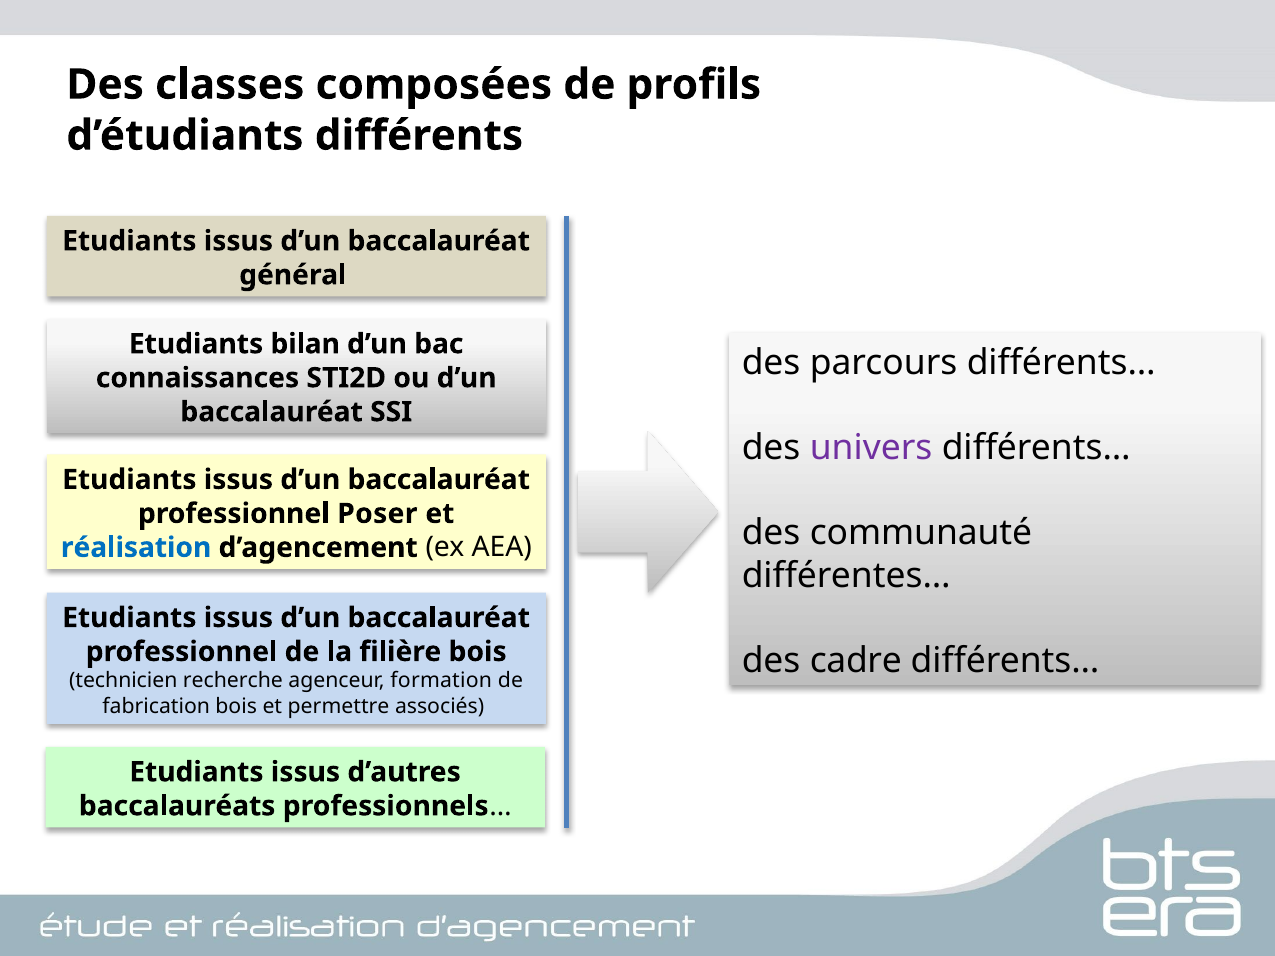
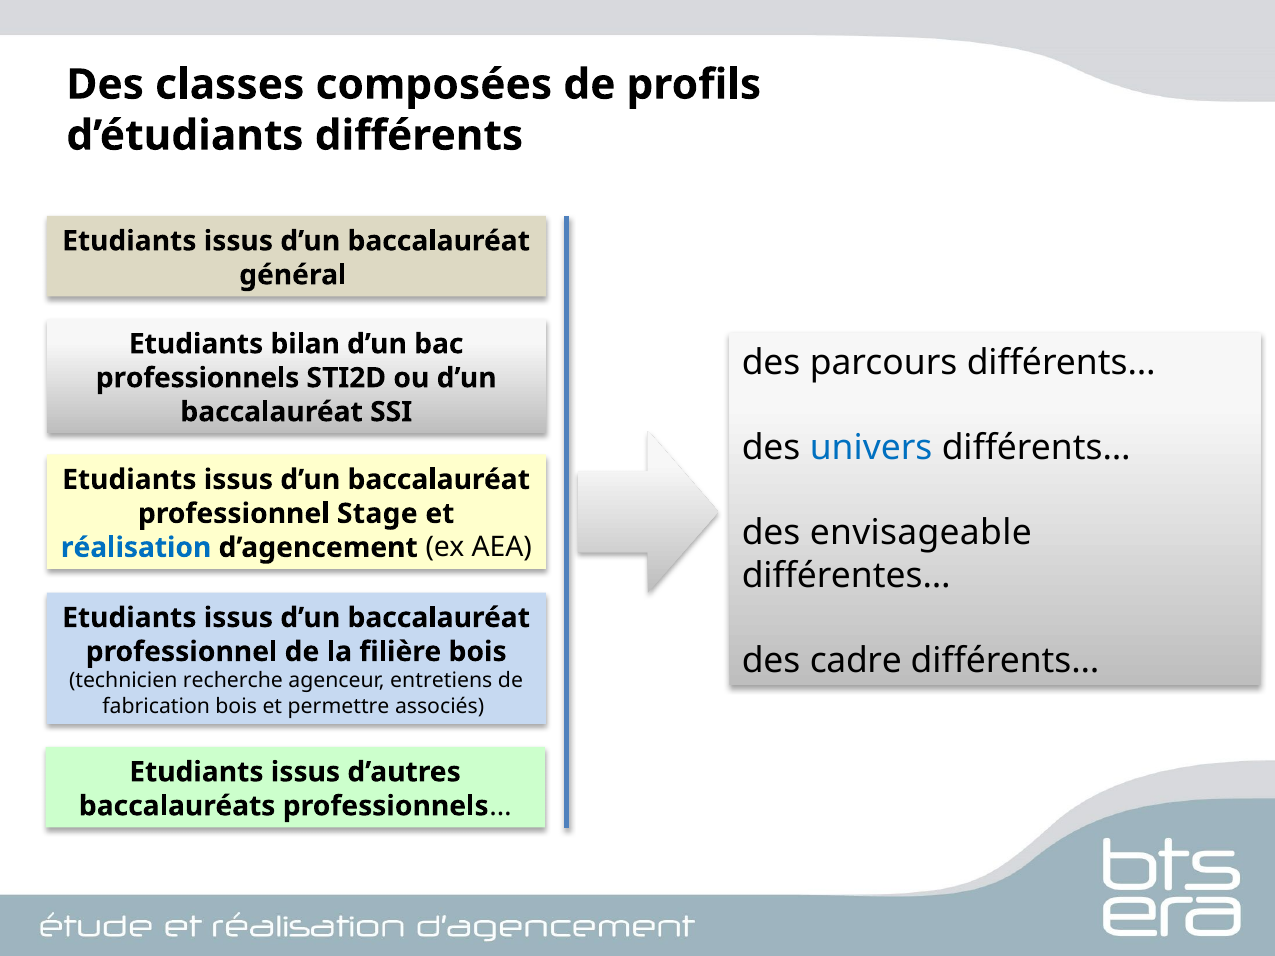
connaissances: connaissances -> professionnels
univers colour: purple -> blue
Poser: Poser -> Stage
communauté: communauté -> envisageable
formation: formation -> entretiens
